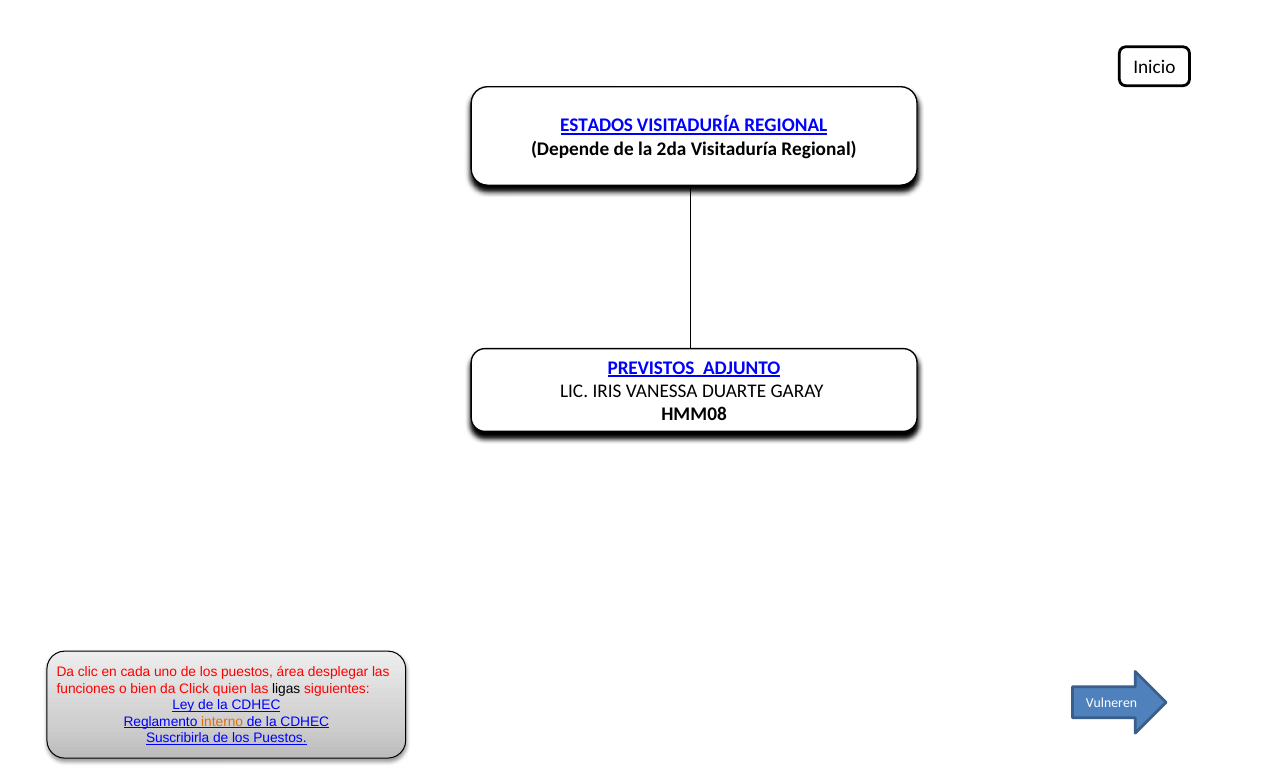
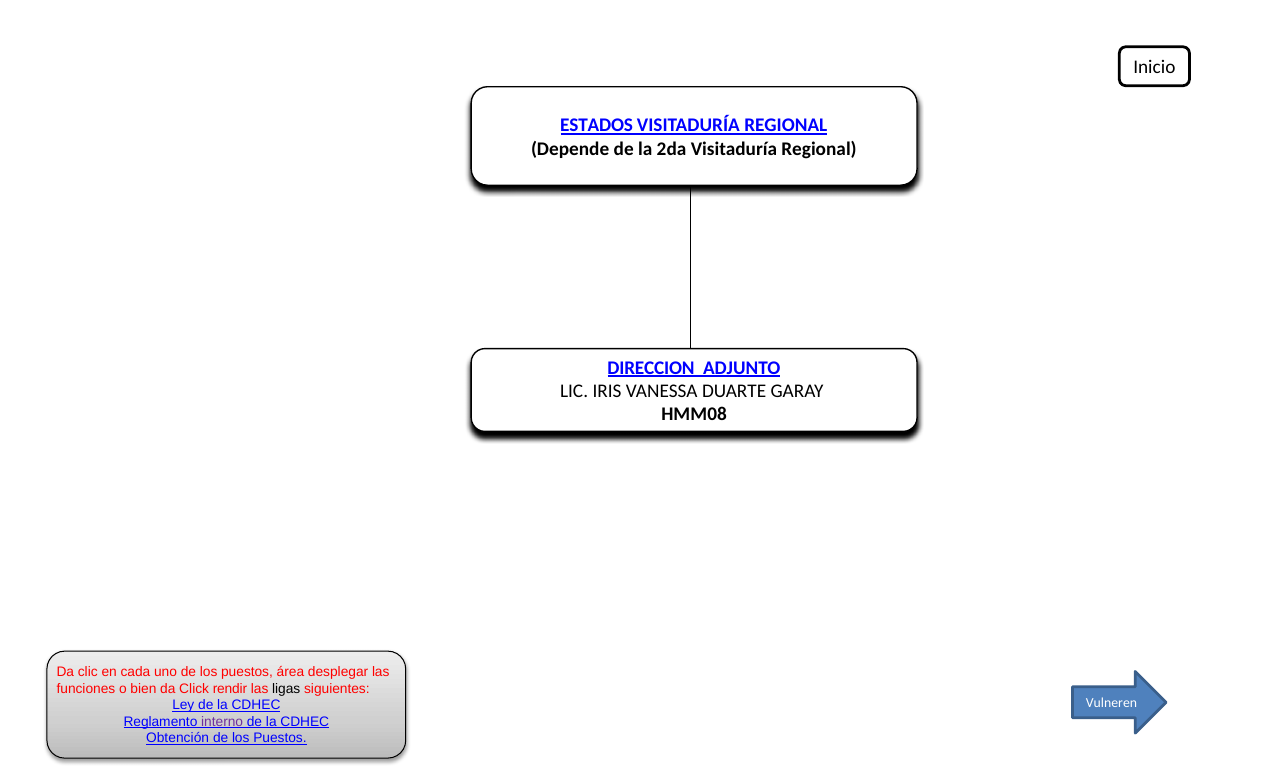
PREVISTOS: PREVISTOS -> DIRECCION
quien: quien -> rendir
interno colour: orange -> purple
Suscribirla: Suscribirla -> Obtención
